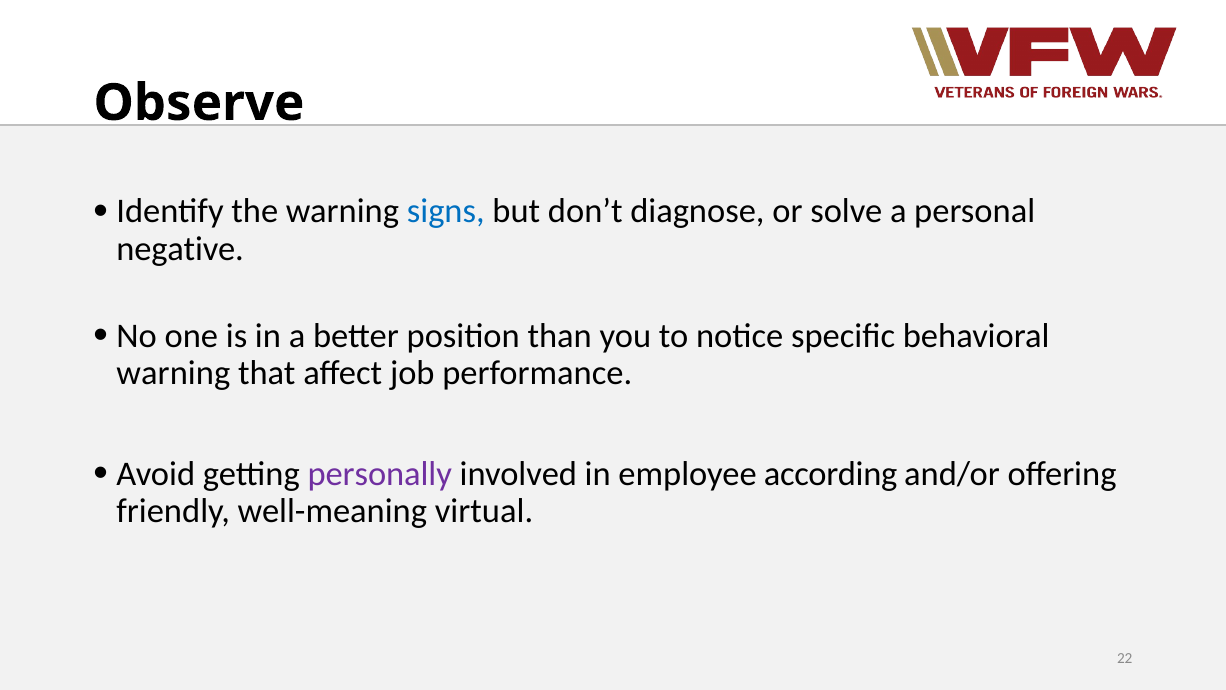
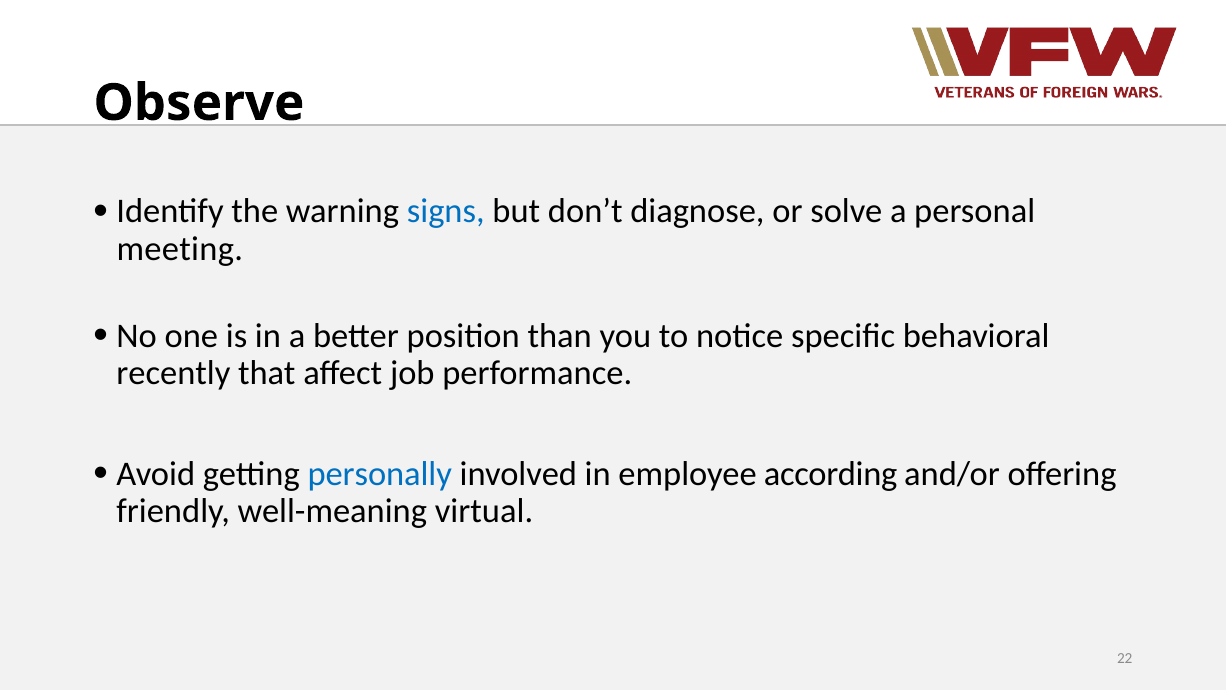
negative: negative -> meeting
warning at (173, 373): warning -> recently
personally colour: purple -> blue
